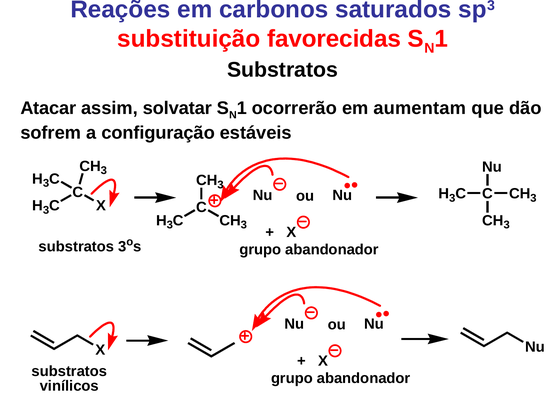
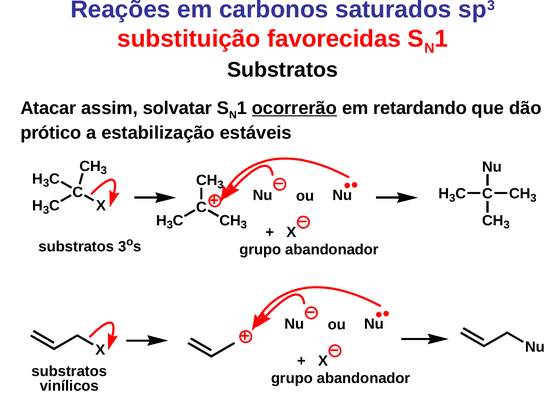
ocorrerão underline: none -> present
aumentam: aumentam -> retardando
sofrem: sofrem -> prótico
configuração: configuração -> estabilização
